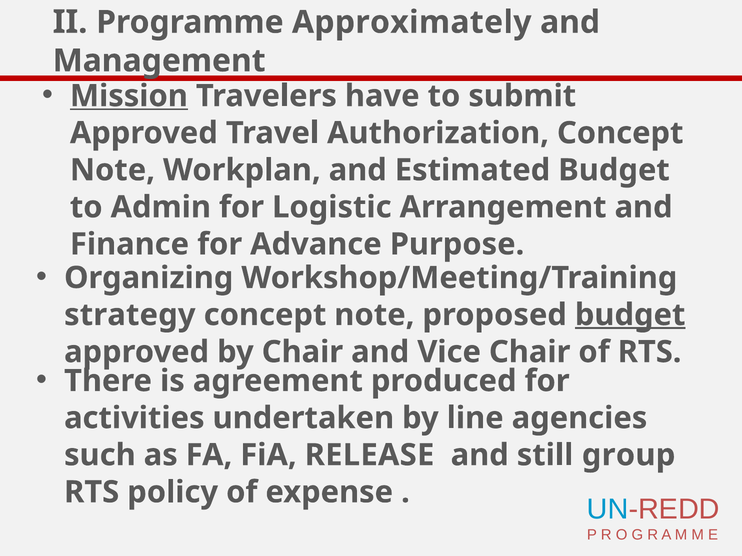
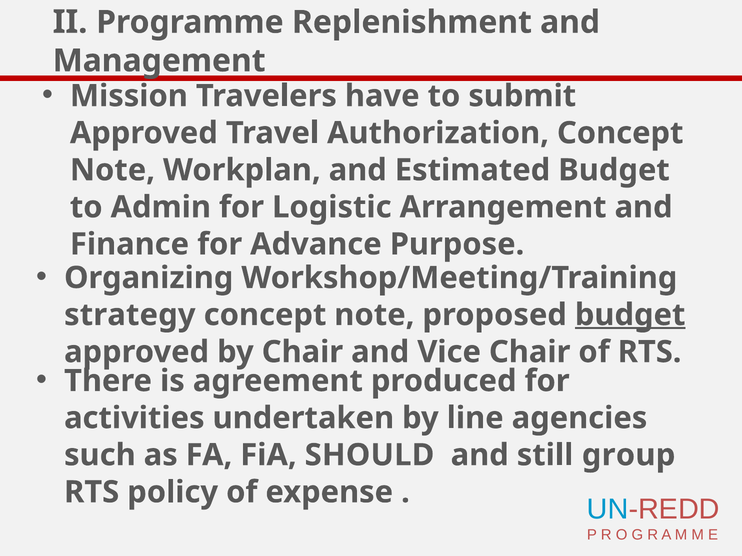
Approximately: Approximately -> Replenishment
Mission underline: present -> none
RELEASE: RELEASE -> SHOULD
